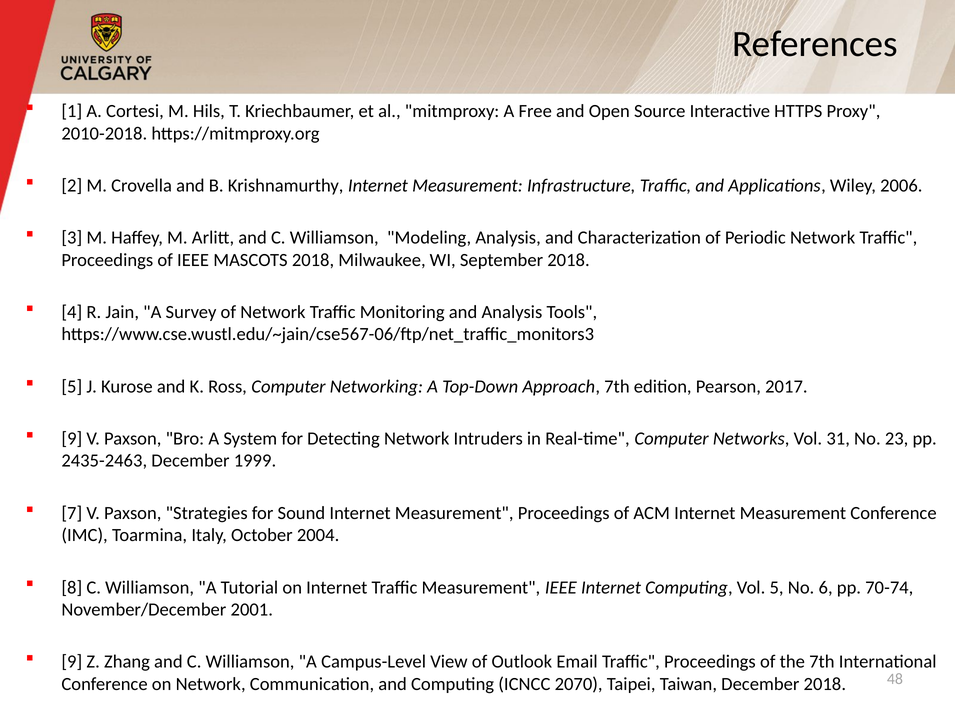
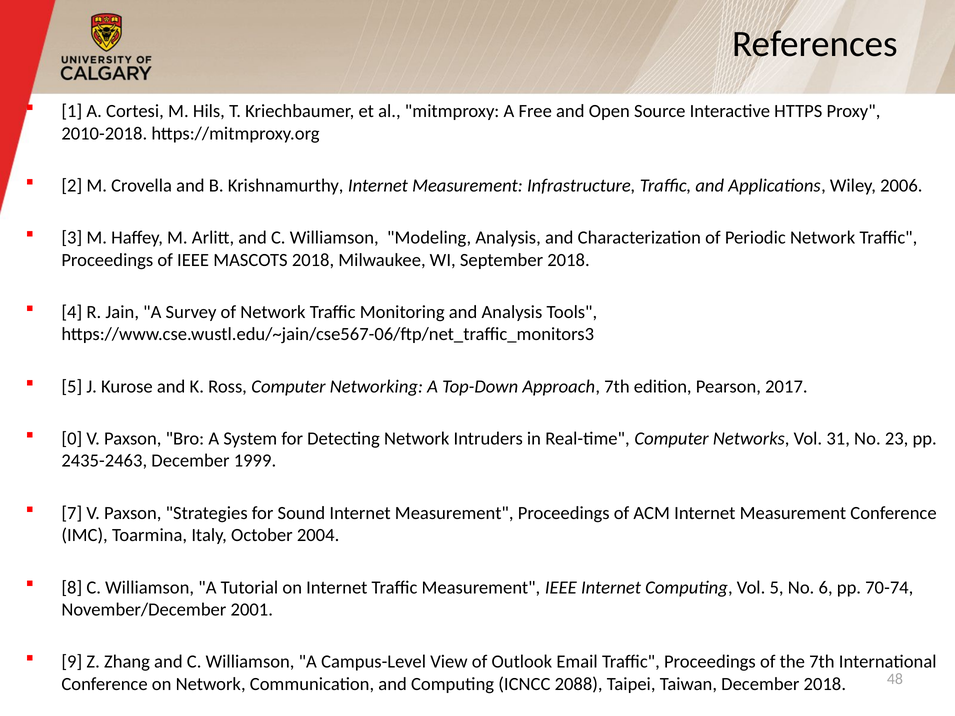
9 at (72, 439): 9 -> 0
2070: 2070 -> 2088
